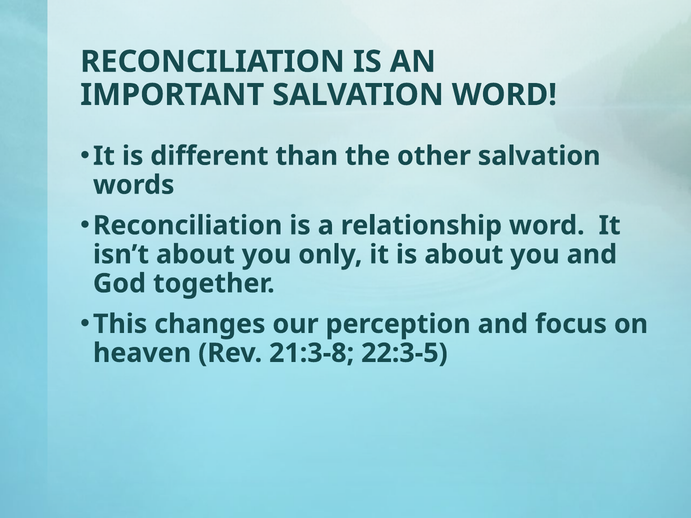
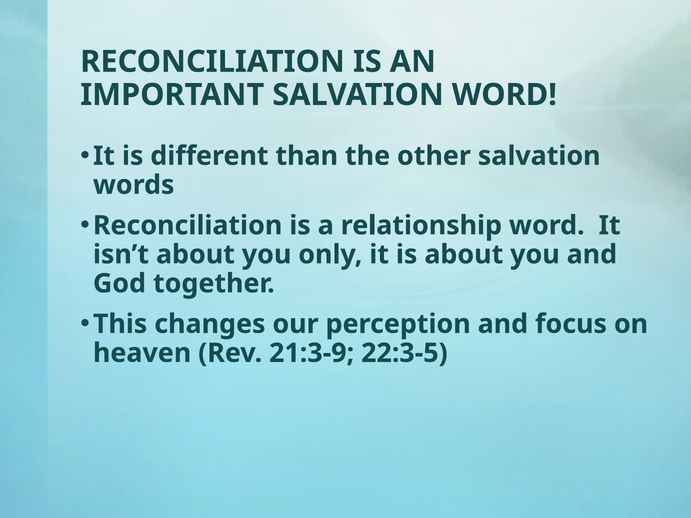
21:3-8: 21:3-8 -> 21:3-9
